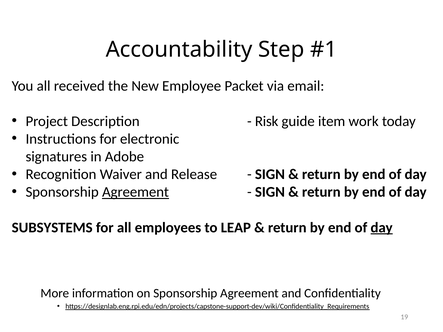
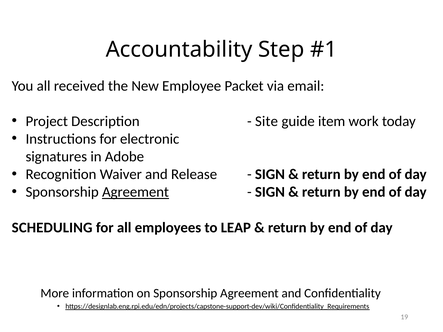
Risk: Risk -> Site
SUBSYSTEMS: SUBSYSTEMS -> SCHEDULING
day at (382, 228) underline: present -> none
